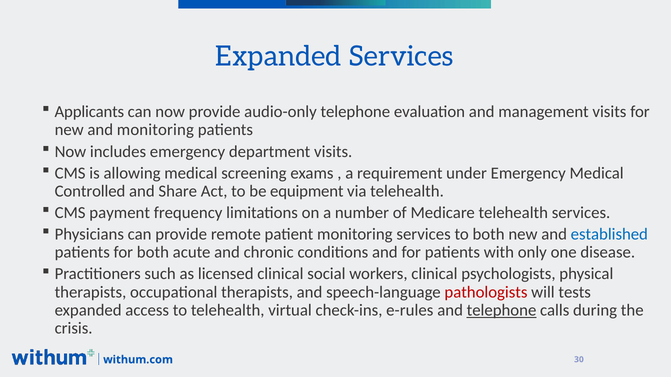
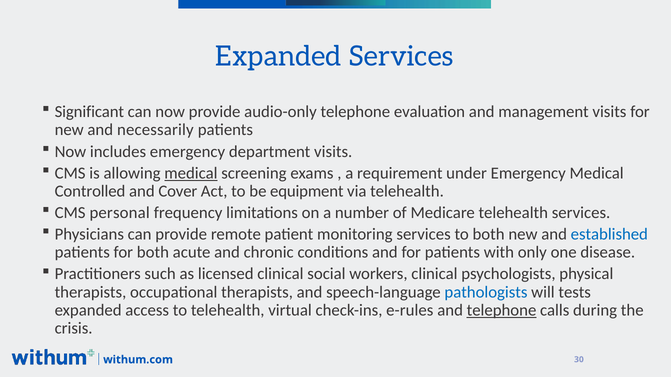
Applicants: Applicants -> Significant
and monitoring: monitoring -> necessarily
medical at (191, 173) underline: none -> present
Share: Share -> Cover
payment: payment -> personal
pathologists colour: red -> blue
